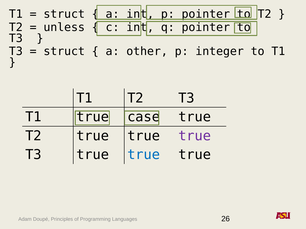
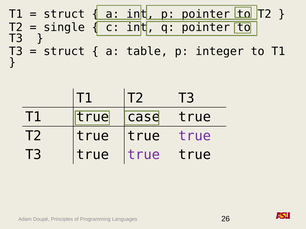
unless: unless -> single
other: other -> table
true at (144, 155) colour: blue -> purple
